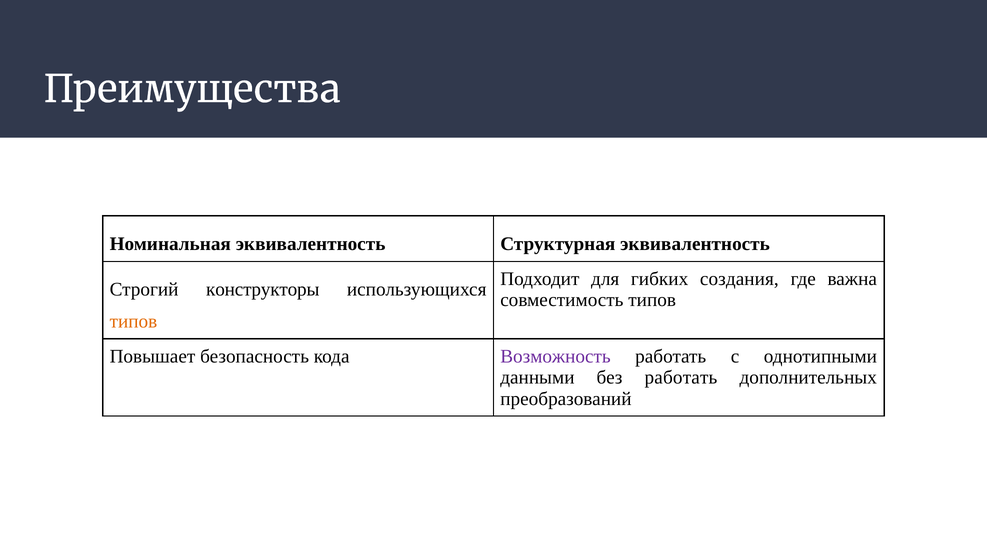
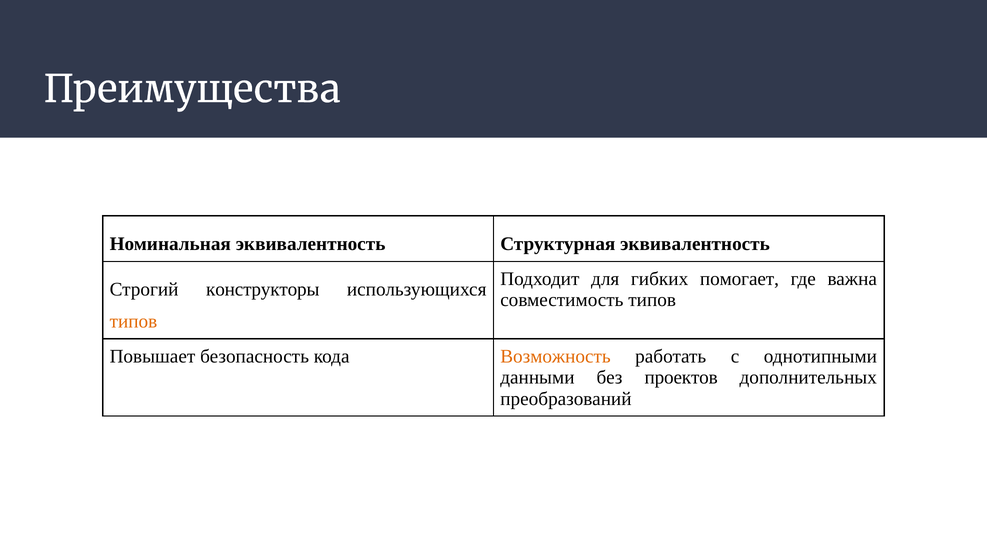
создания: создания -> помогает
Возможность colour: purple -> orange
без работать: работать -> проектов
